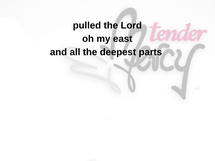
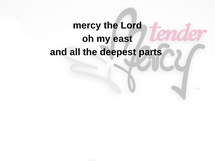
pulled: pulled -> mercy
